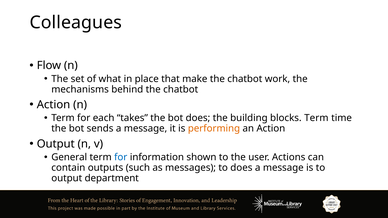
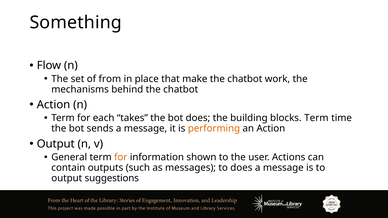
Colleagues: Colleagues -> Something
what: what -> from
for at (121, 157) colour: blue -> orange
department: department -> suggestions
